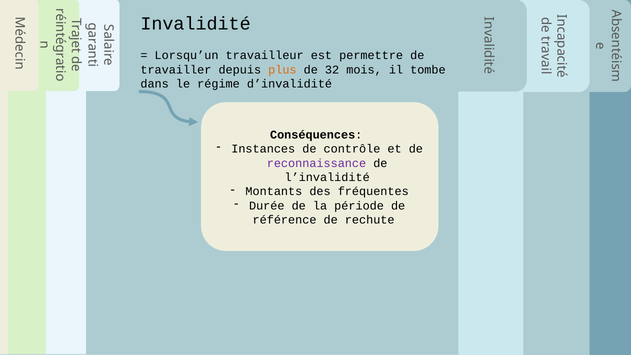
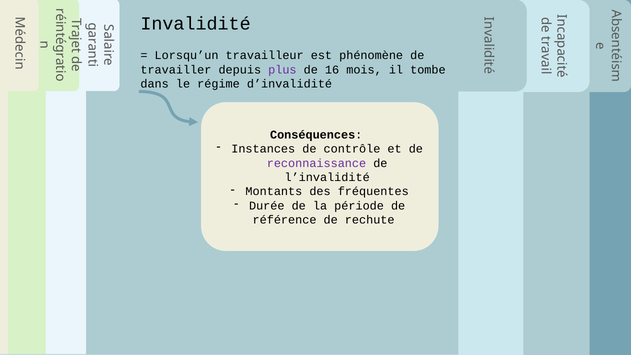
permettre: permettre -> phénomène
plus colour: orange -> purple
32: 32 -> 16
